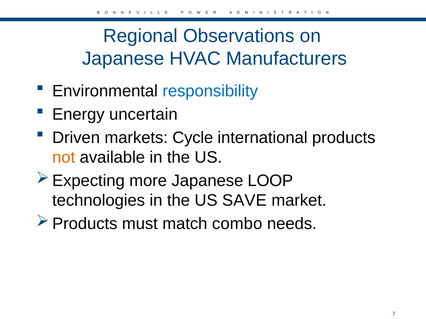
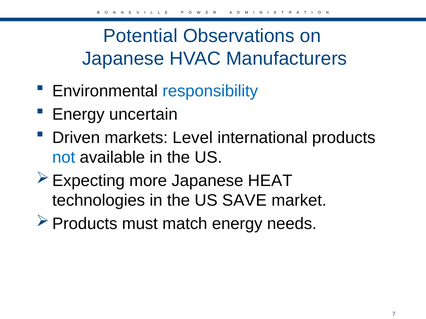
Regional: Regional -> Potential
Cycle: Cycle -> Level
not colour: orange -> blue
LOOP: LOOP -> HEAT
match combo: combo -> energy
